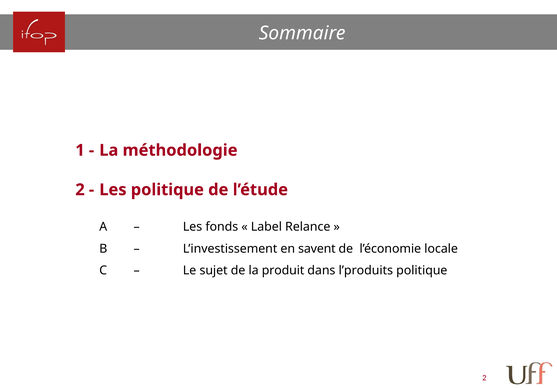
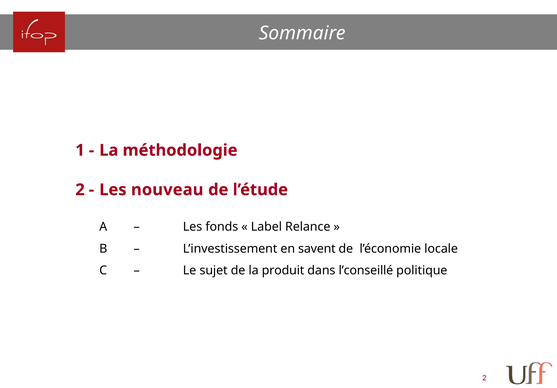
Les politique: politique -> nouveau
l’produits: l’produits -> l’conseillé
